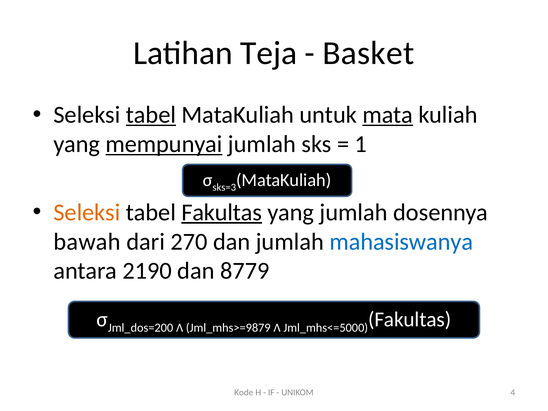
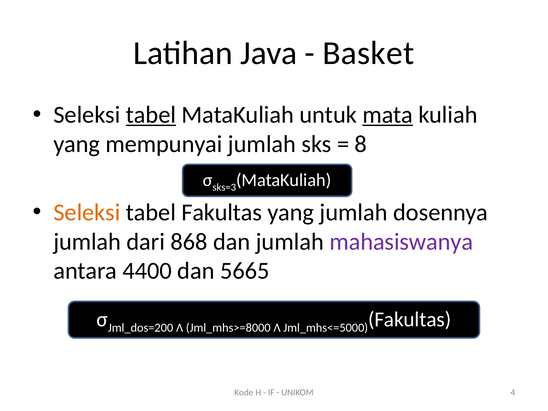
Teja: Teja -> Java
mempunyai underline: present -> none
1: 1 -> 8
Fakultas at (222, 212) underline: present -> none
bawah at (87, 242): bawah -> jumlah
270: 270 -> 868
mahasiswanya colour: blue -> purple
2190: 2190 -> 4400
8779: 8779 -> 5665
Jml_mhs>=9879: Jml_mhs>=9879 -> Jml_mhs>=8000
